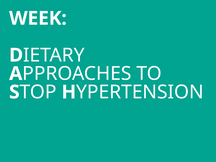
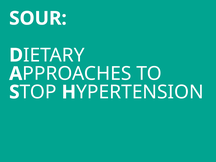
WEEK: WEEK -> SOUR
